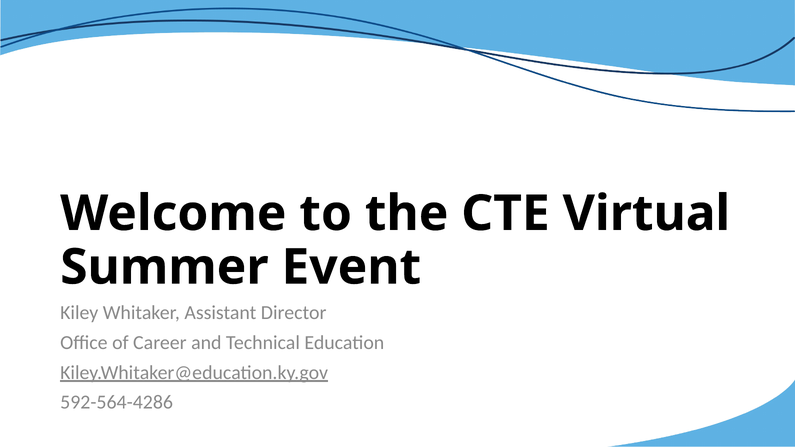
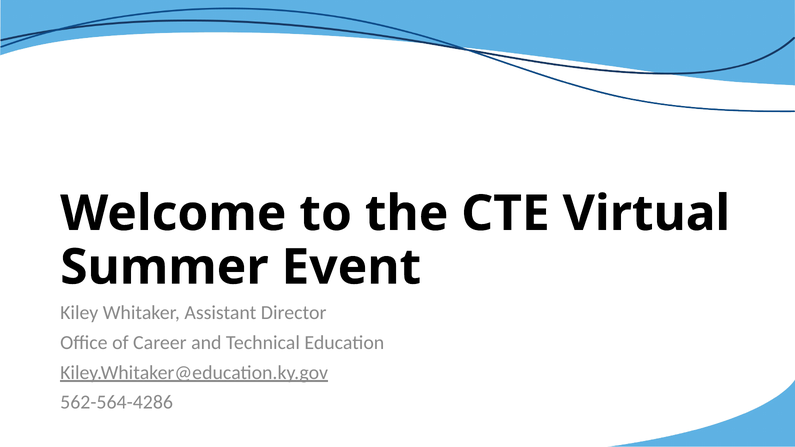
592-564-4286: 592-564-4286 -> 562-564-4286
